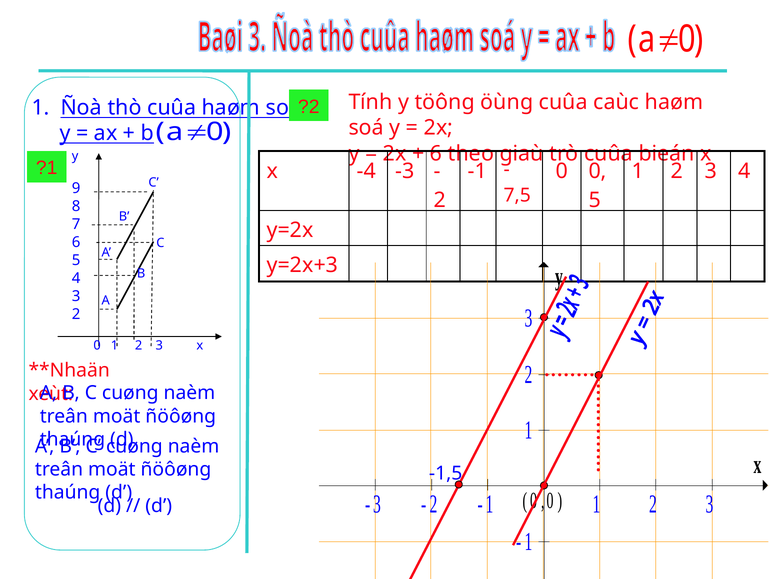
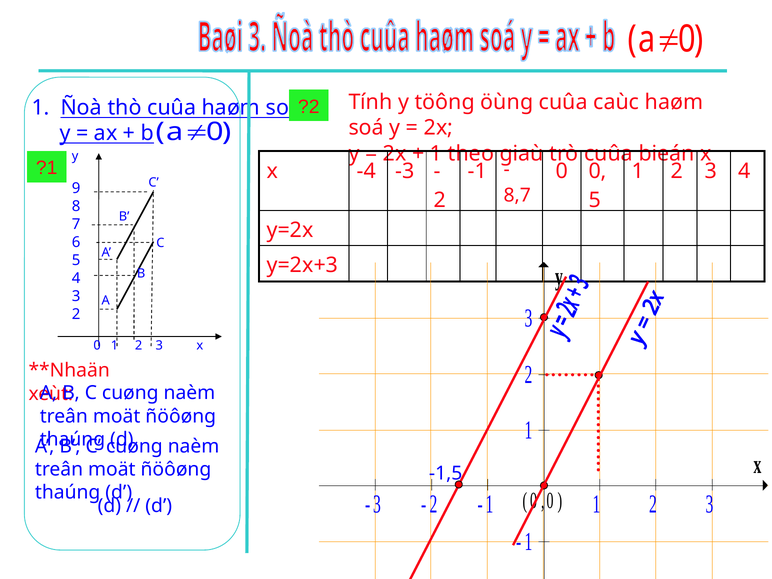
6 at (436, 153): 6 -> 1
7,5: 7,5 -> 8,7
